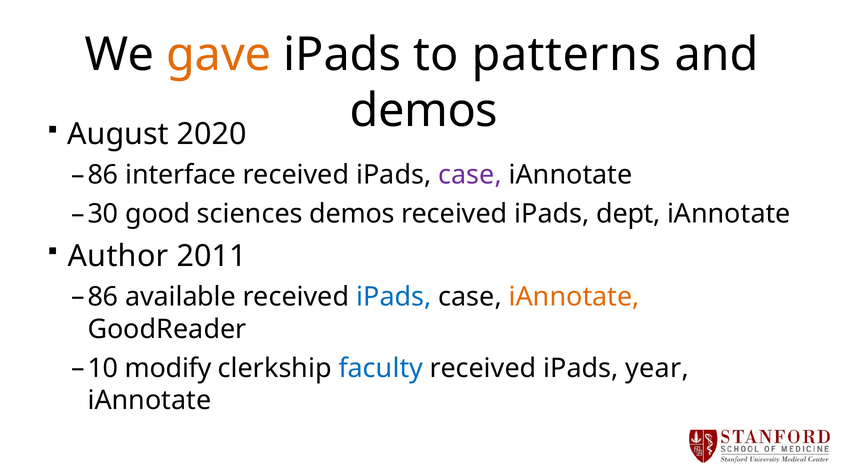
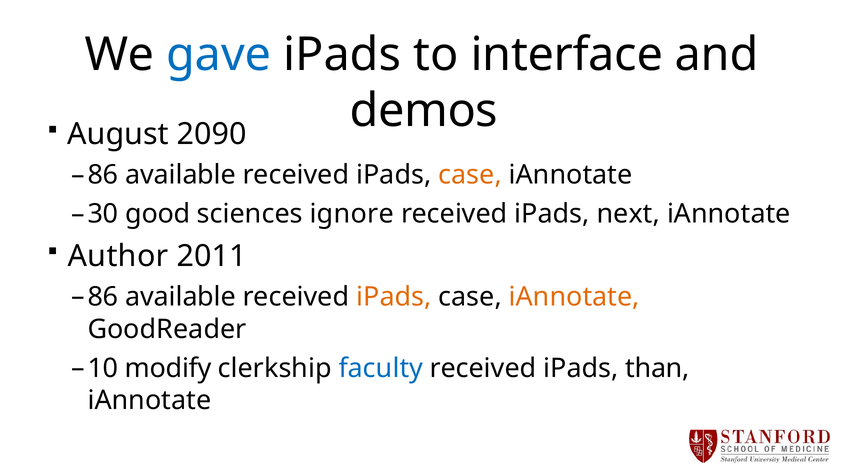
gave colour: orange -> blue
patterns: patterns -> interface
2020: 2020 -> 2090
interface at (181, 175): interface -> available
case at (470, 175) colour: purple -> orange
sciences demos: demos -> ignore
dept: dept -> next
iPads at (394, 297) colour: blue -> orange
year: year -> than
